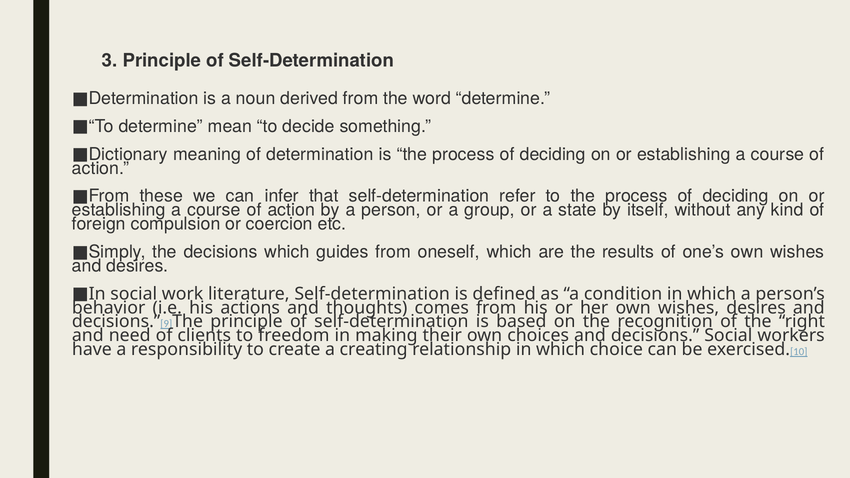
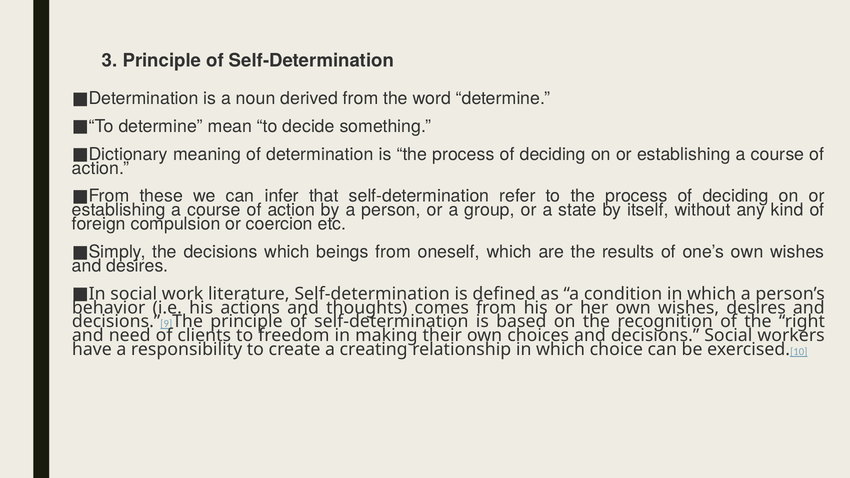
guides: guides -> beings
